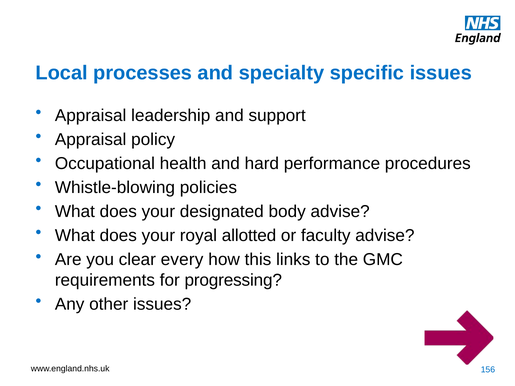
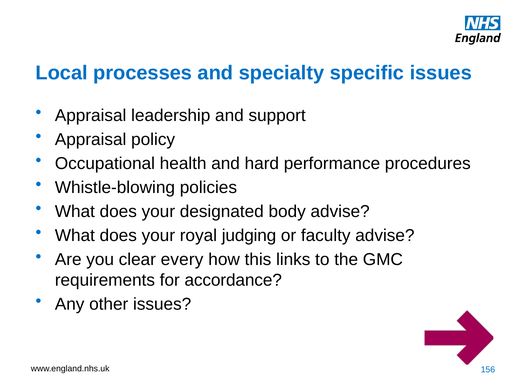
allotted: allotted -> judging
progressing: progressing -> accordance
